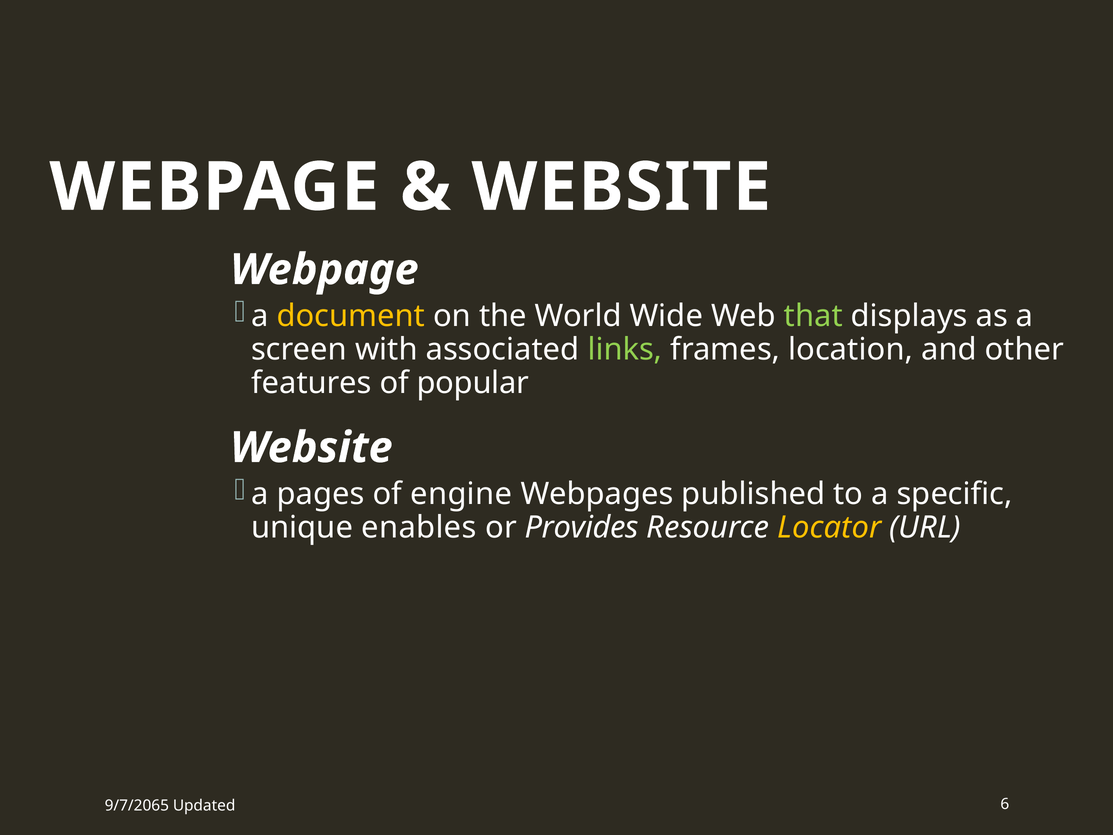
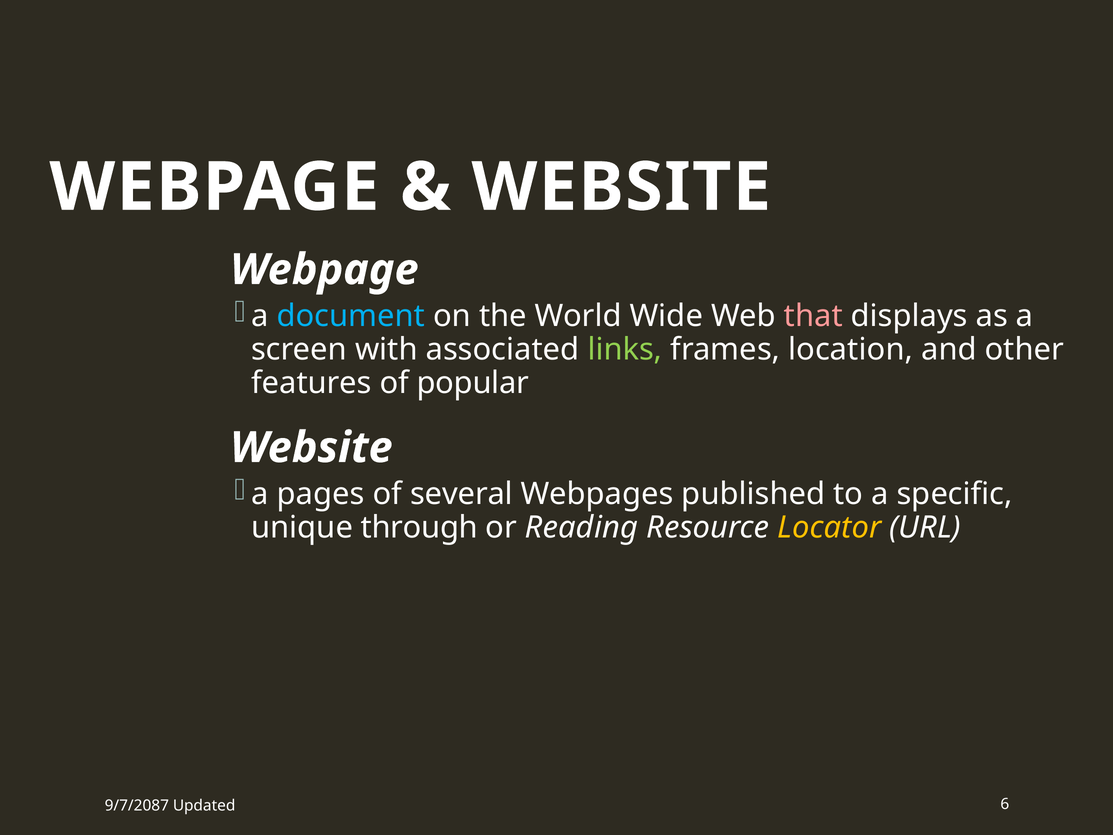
document colour: yellow -> light blue
that colour: light green -> pink
engine: engine -> several
enables: enables -> through
Provides: Provides -> Reading
9/7/2065: 9/7/2065 -> 9/7/2087
